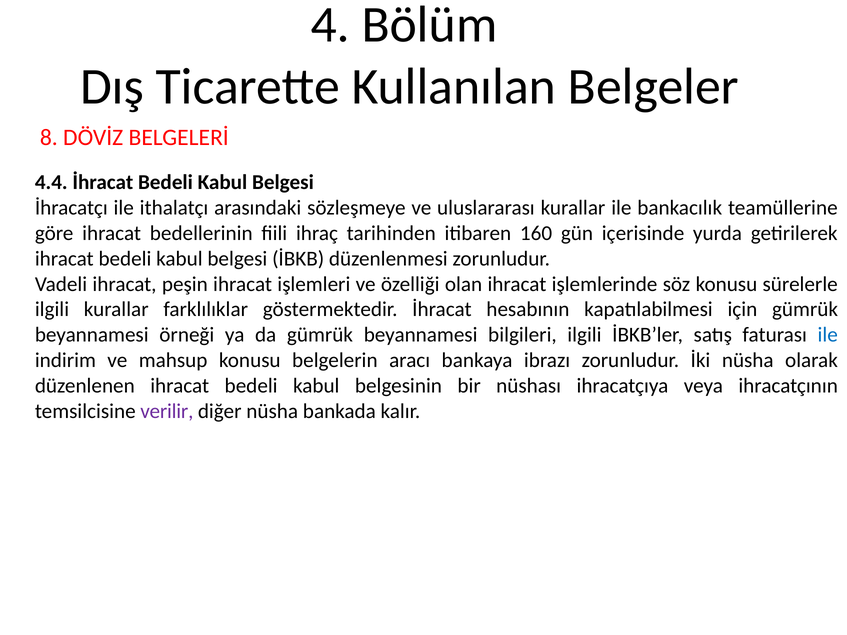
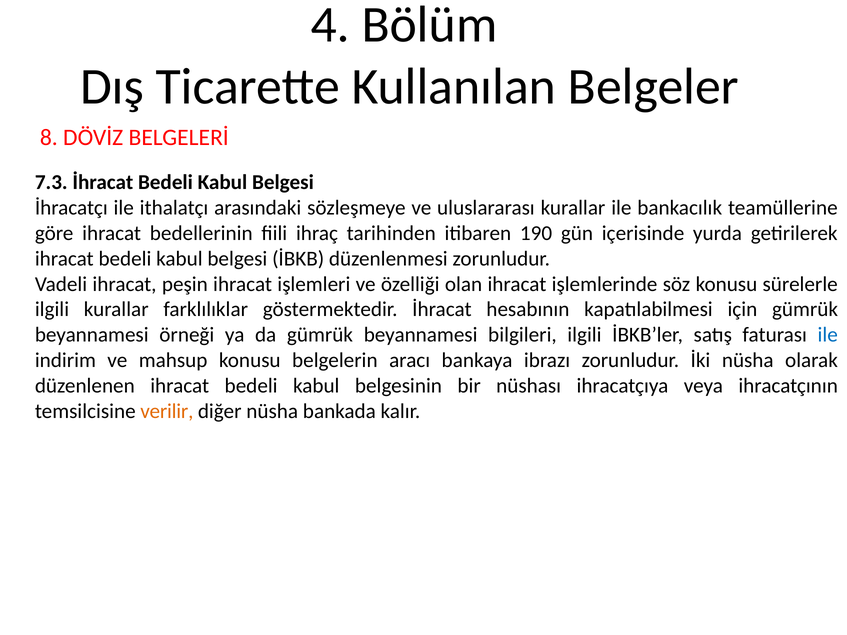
4.4: 4.4 -> 7.3
160: 160 -> 190
verilir colour: purple -> orange
